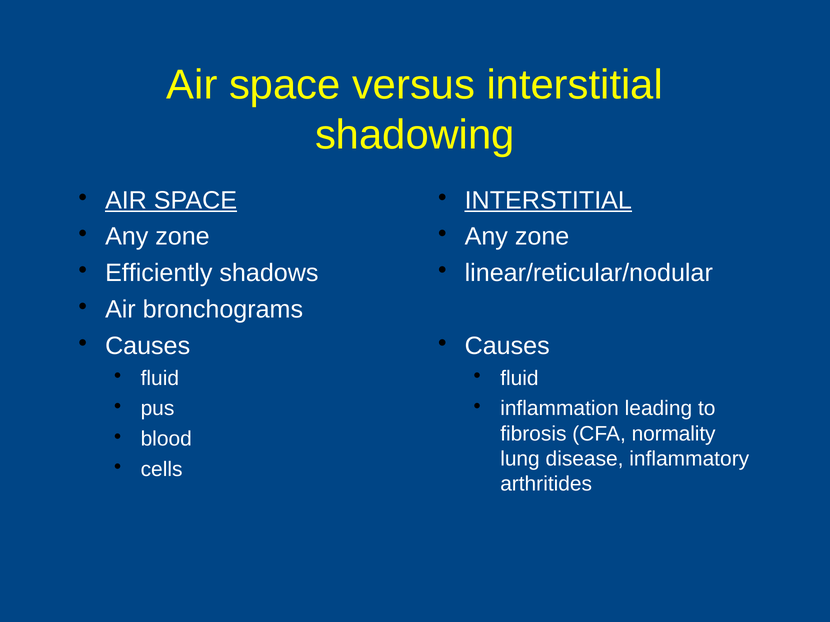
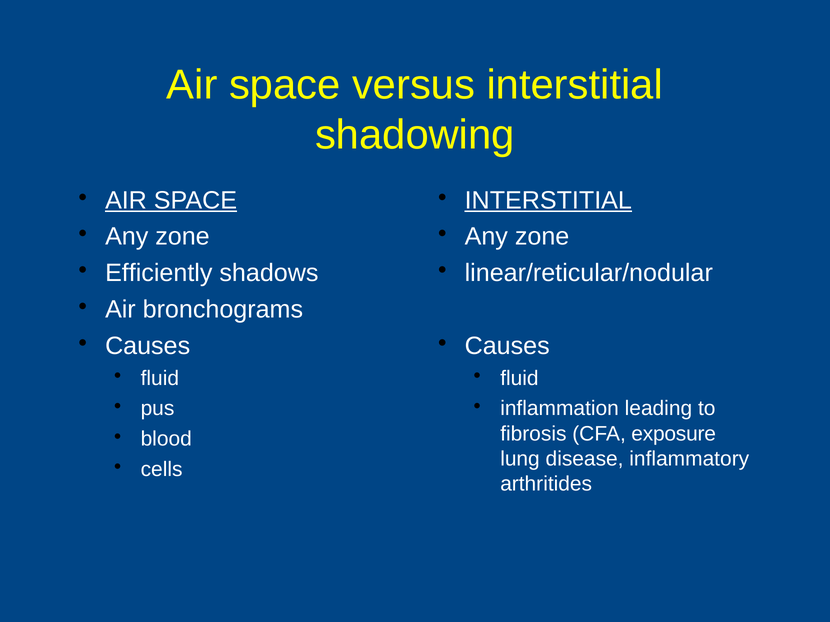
normality: normality -> exposure
